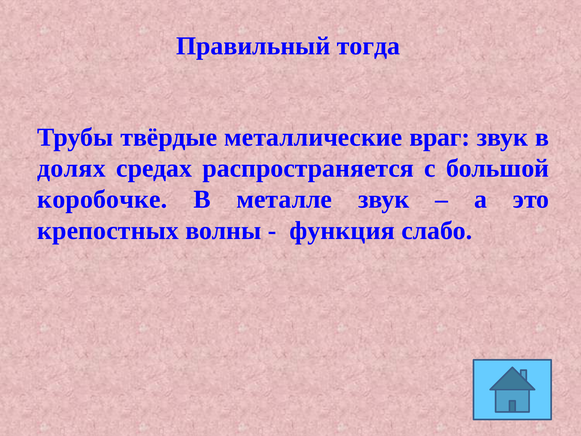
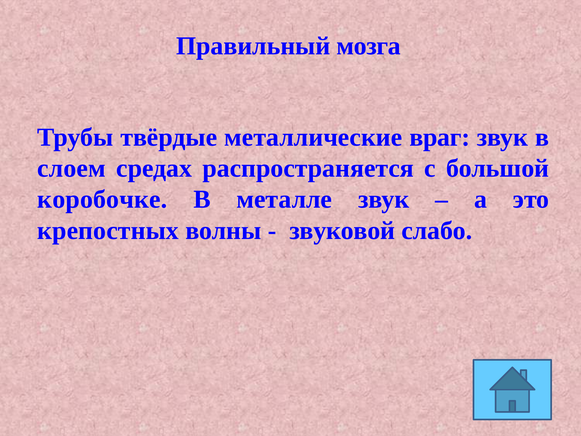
тогда: тогда -> мозга
долях: долях -> слоем
функция: функция -> звуковой
